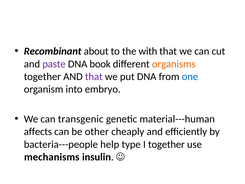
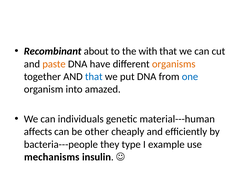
paste colour: purple -> orange
book: book -> have
that at (94, 76) colour: purple -> blue
embryo: embryo -> amazed
transgenic: transgenic -> individuals
help: help -> they
I together: together -> example
